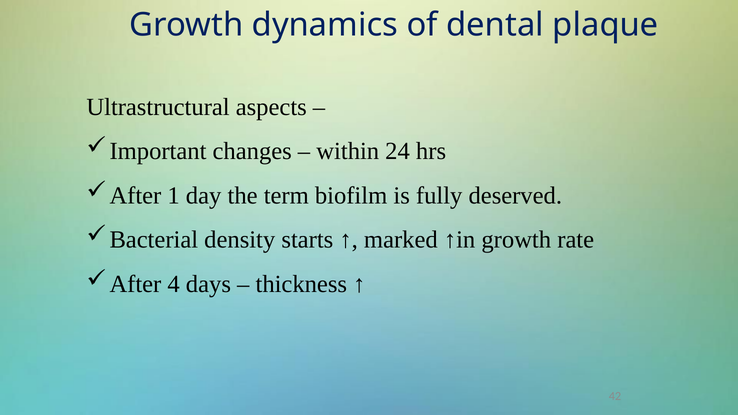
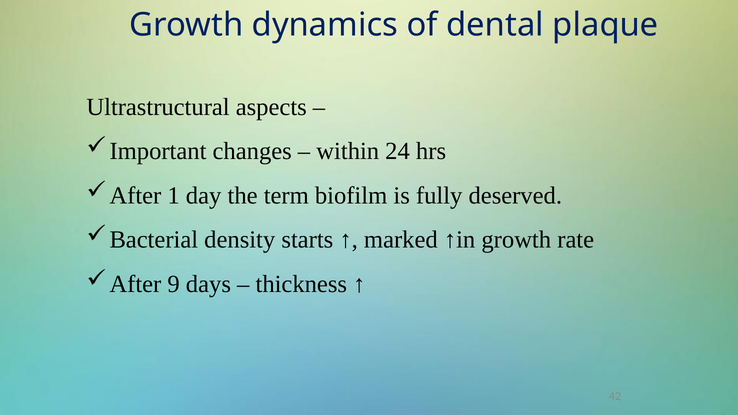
4: 4 -> 9
